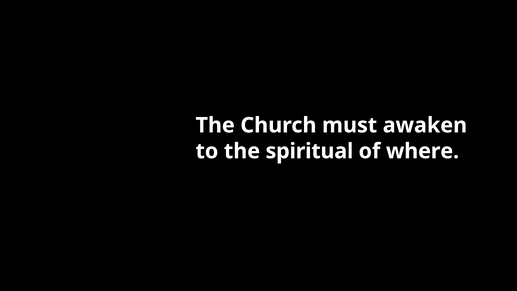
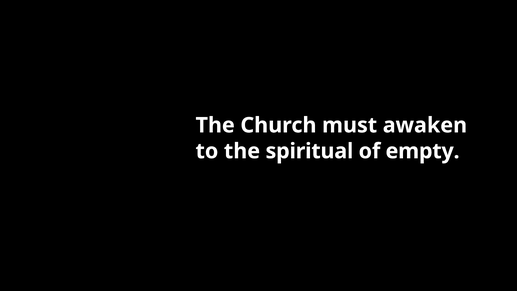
where: where -> empty
